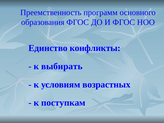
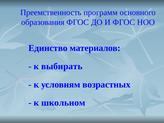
конфликты: конфликты -> материалов
поступкам: поступкам -> школьном
